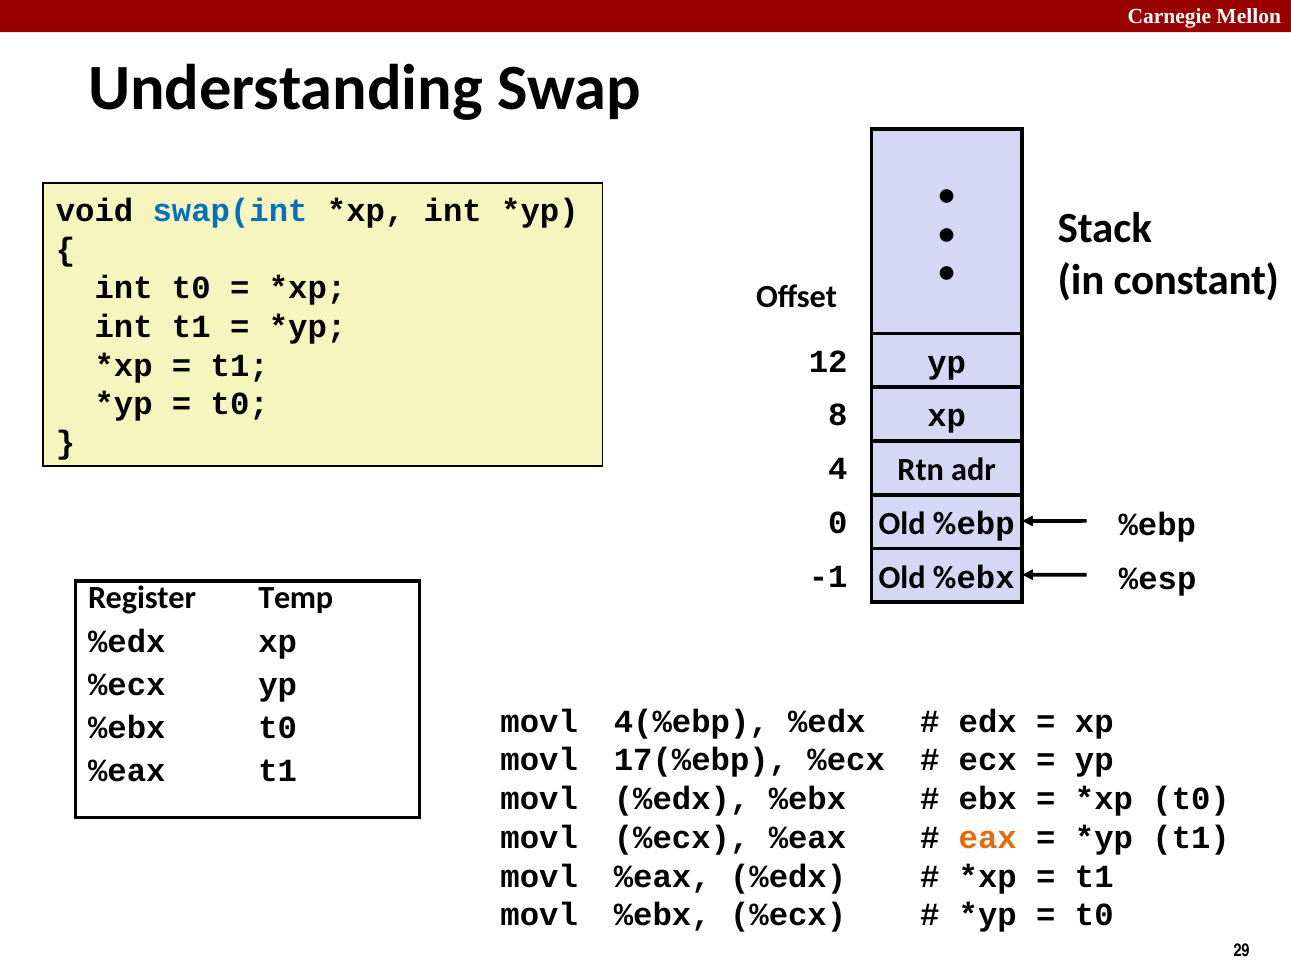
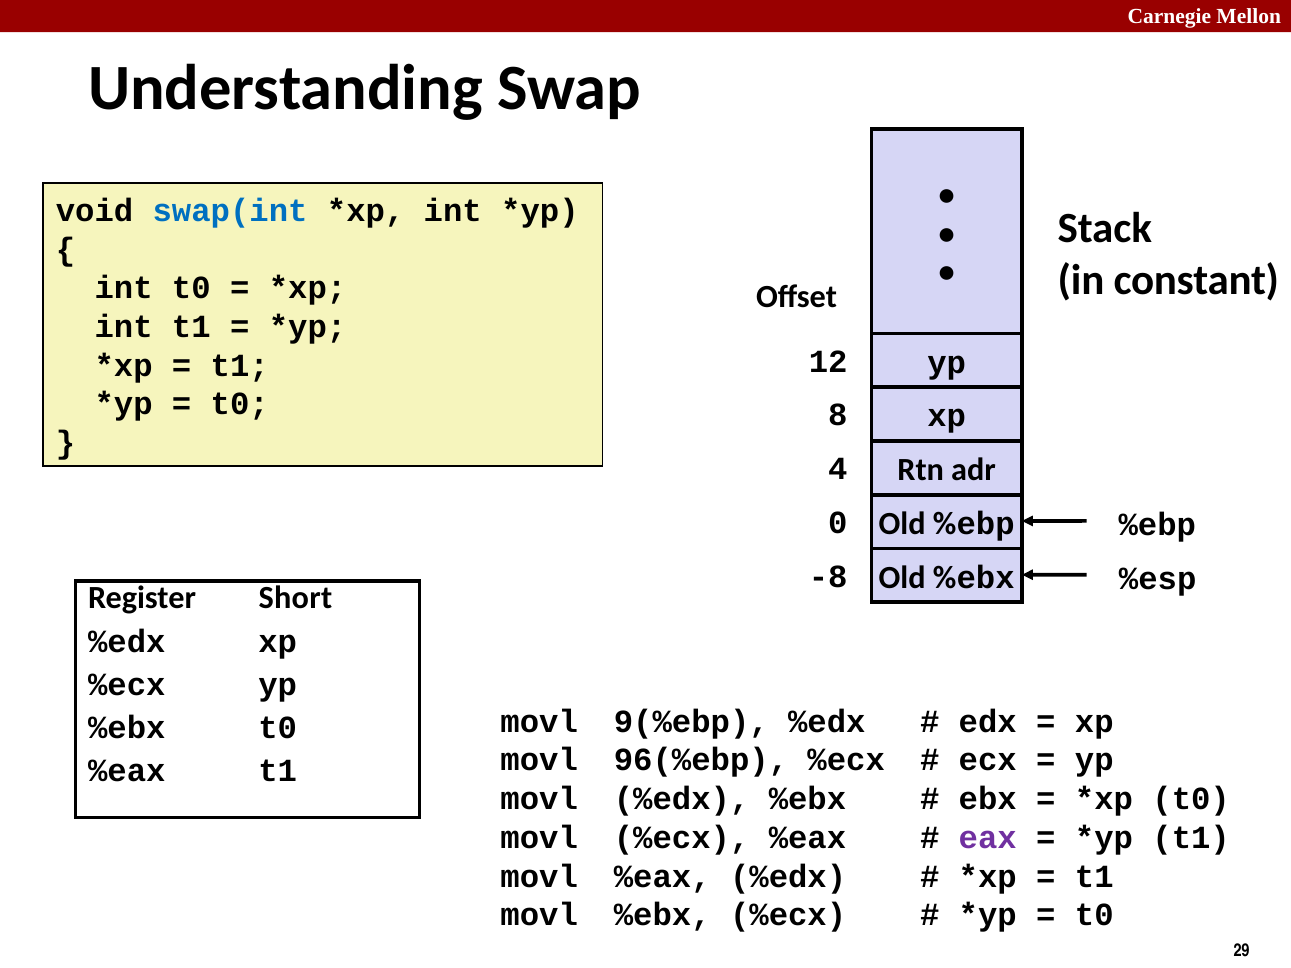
-1: -1 -> -8
Temp: Temp -> Short
4(%ebp: 4(%ebp -> 9(%ebp
17(%ebp: 17(%ebp -> 96(%ebp
eax colour: orange -> purple
